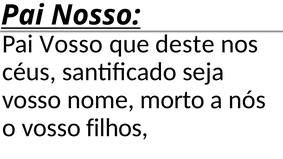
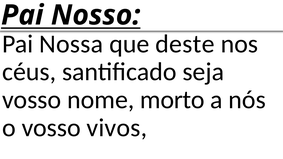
Pai Vosso: Vosso -> Nossa
filhos: filhos -> vivos
